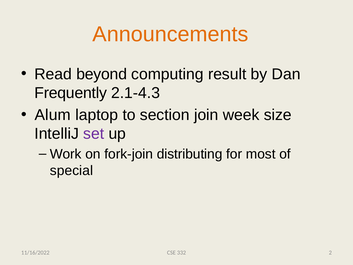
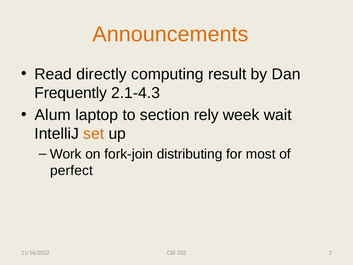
beyond: beyond -> directly
join: join -> rely
size: size -> wait
set colour: purple -> orange
special: special -> perfect
